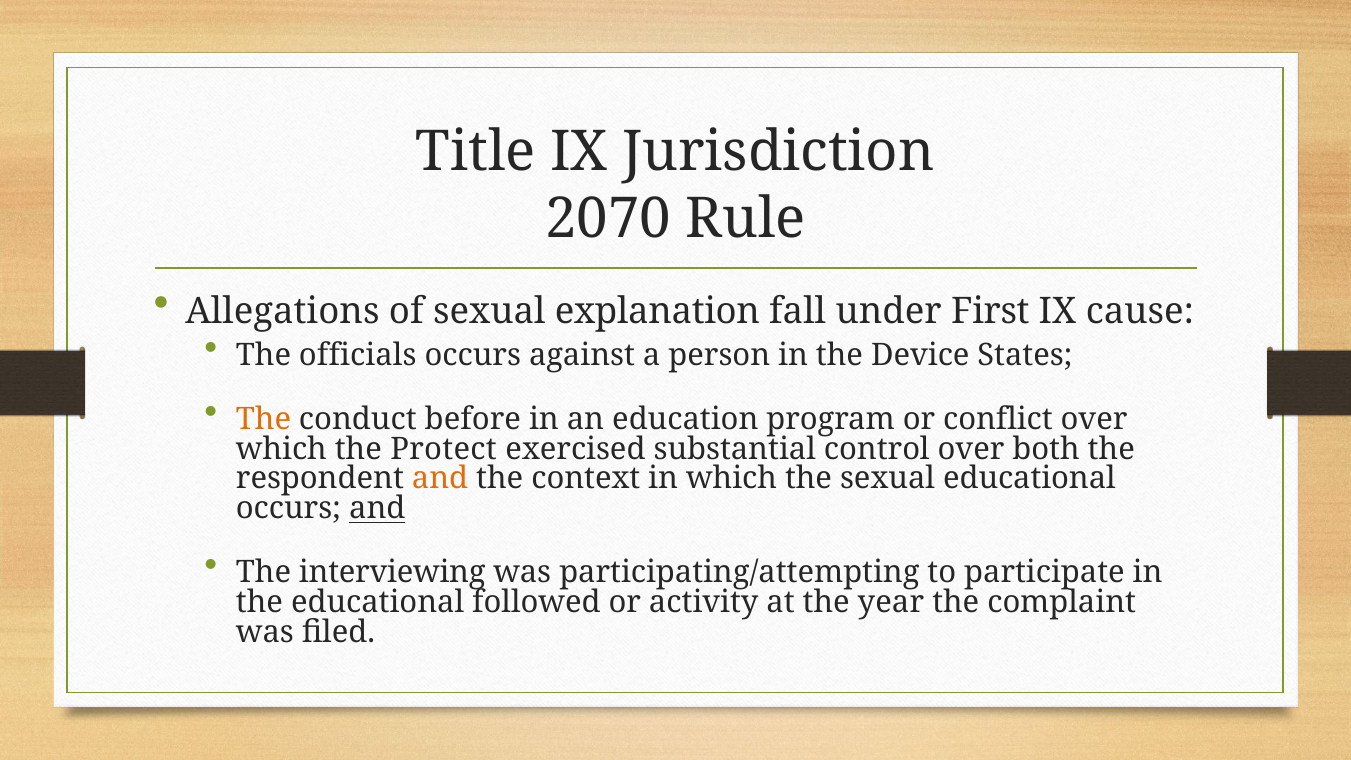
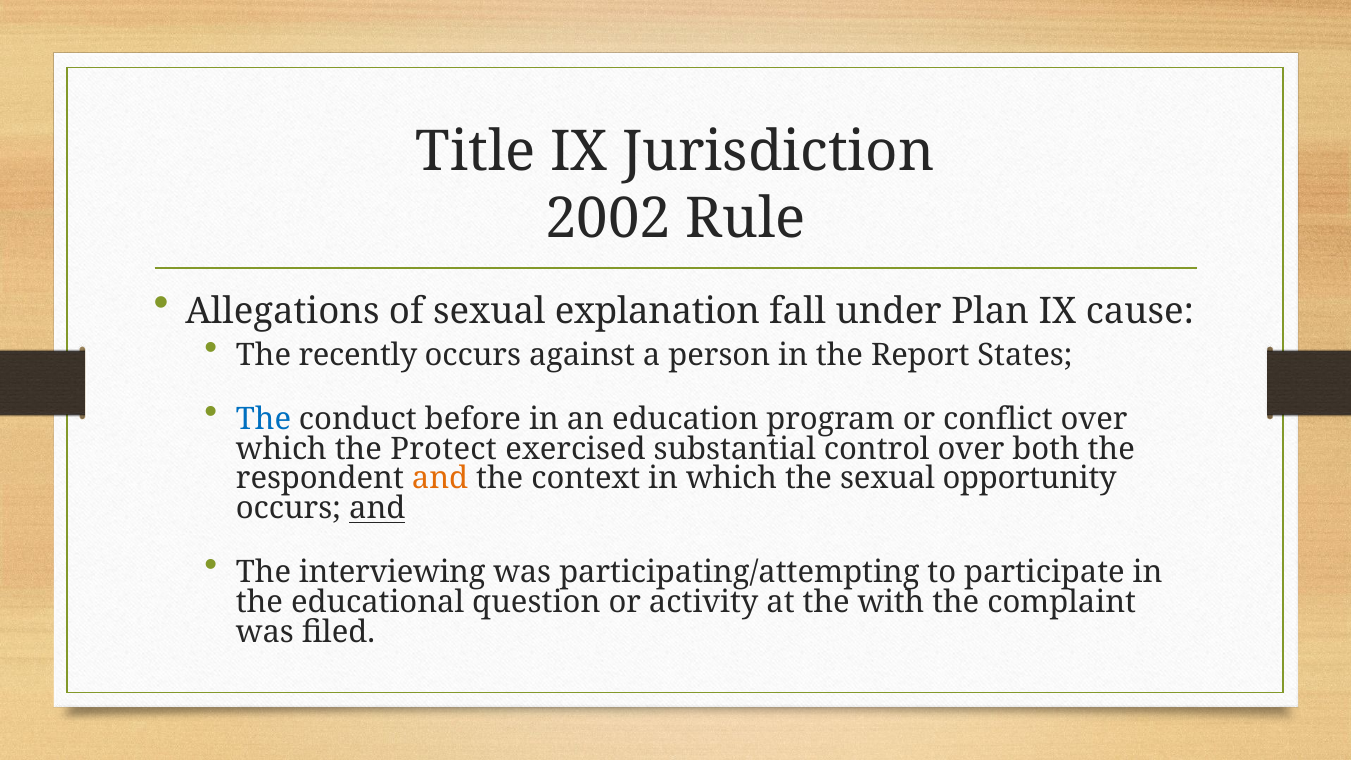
2070: 2070 -> 2002
First: First -> Plan
officials: officials -> recently
Device: Device -> Report
The at (264, 419) colour: orange -> blue
sexual educational: educational -> opportunity
followed: followed -> question
year: year -> with
